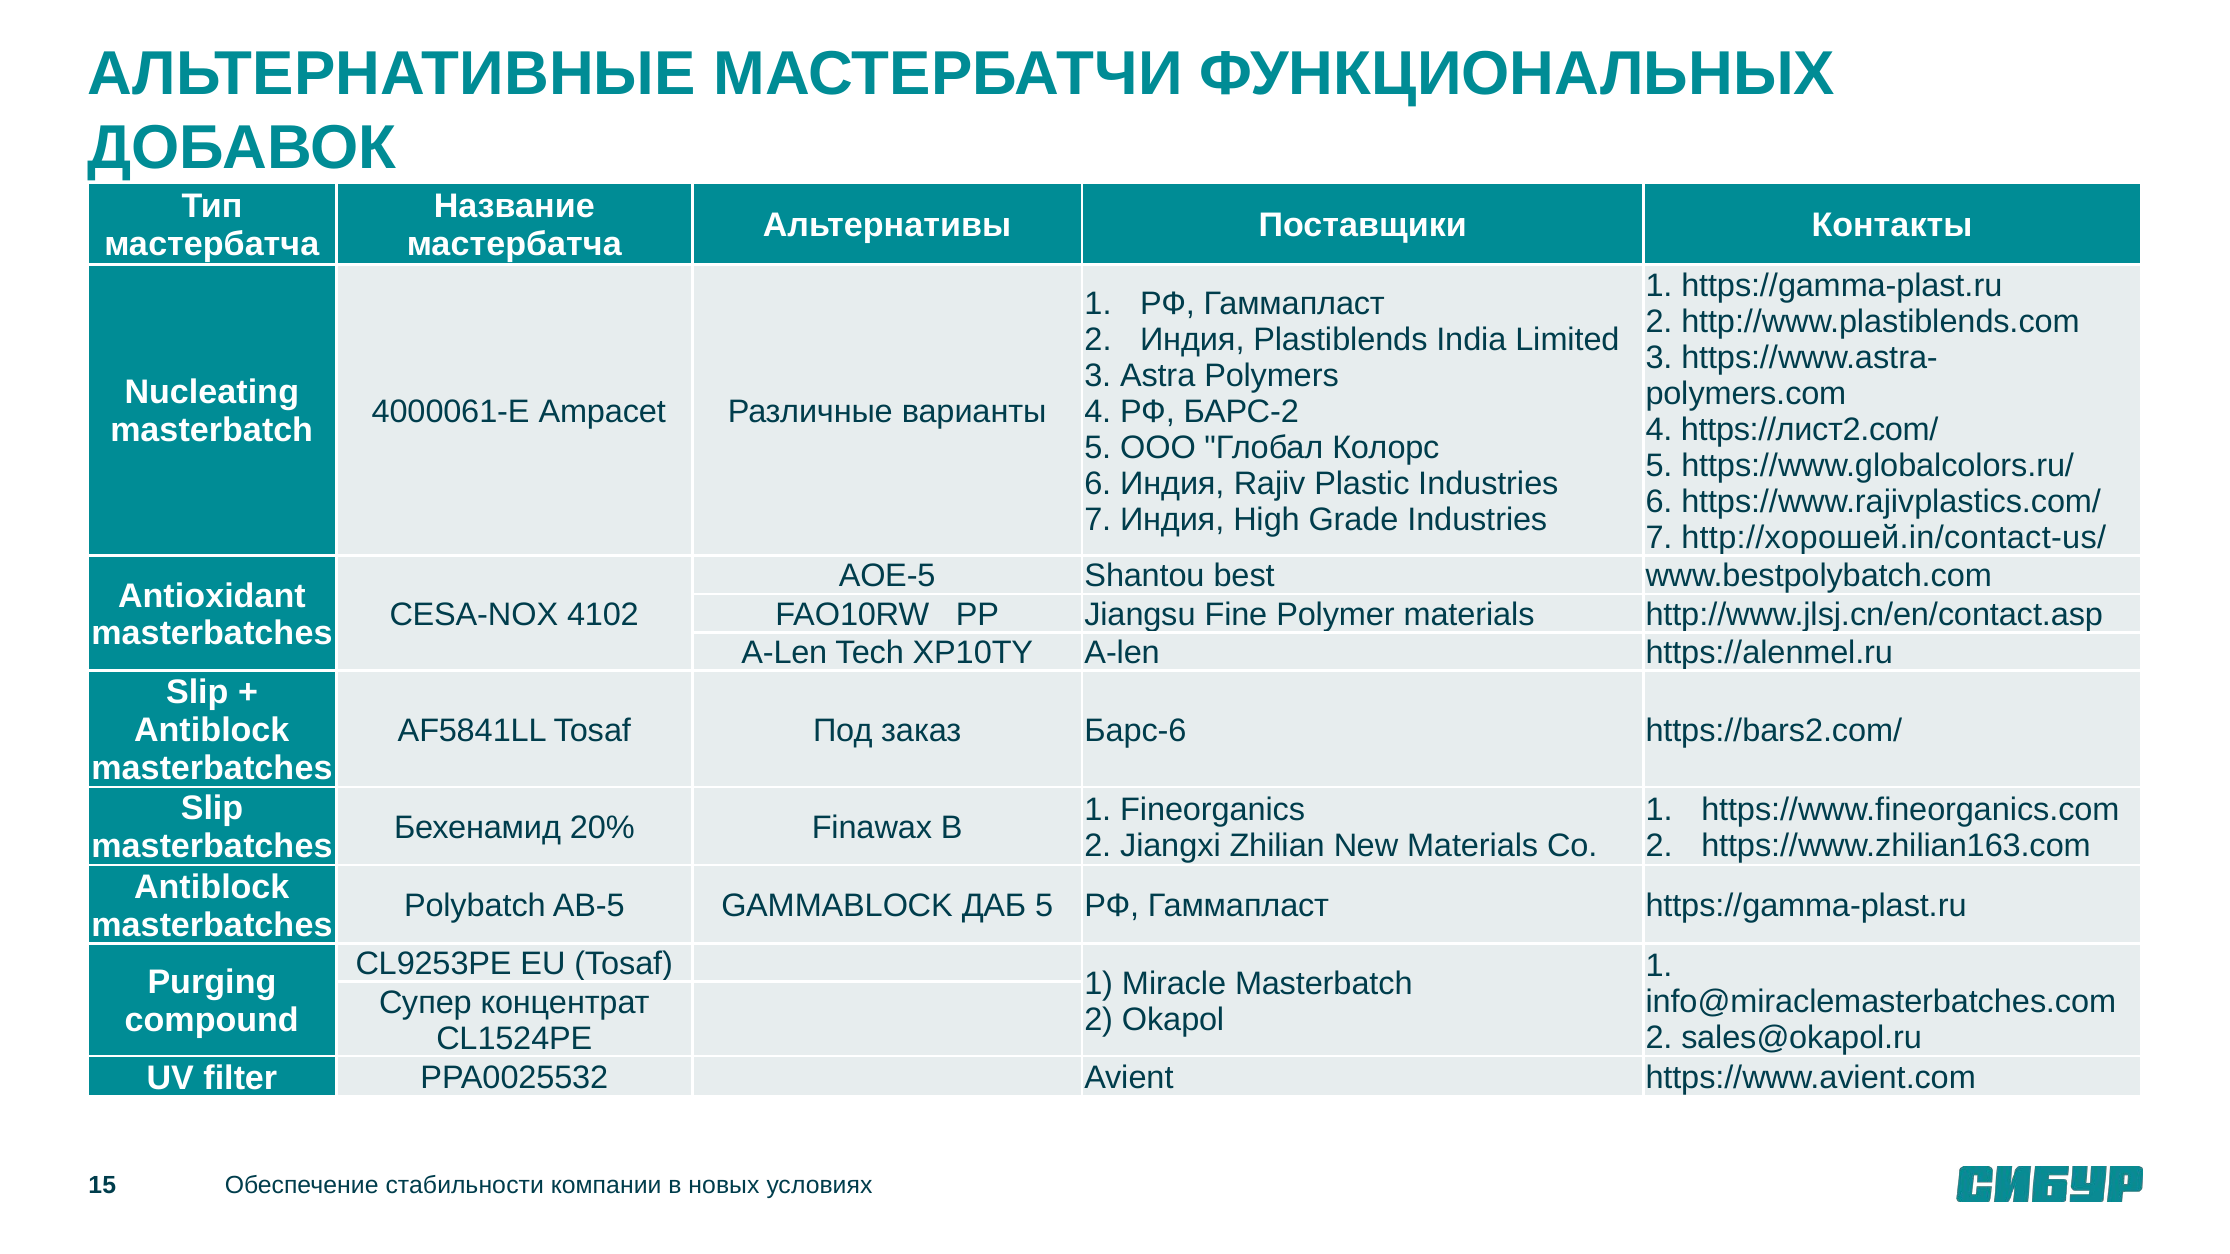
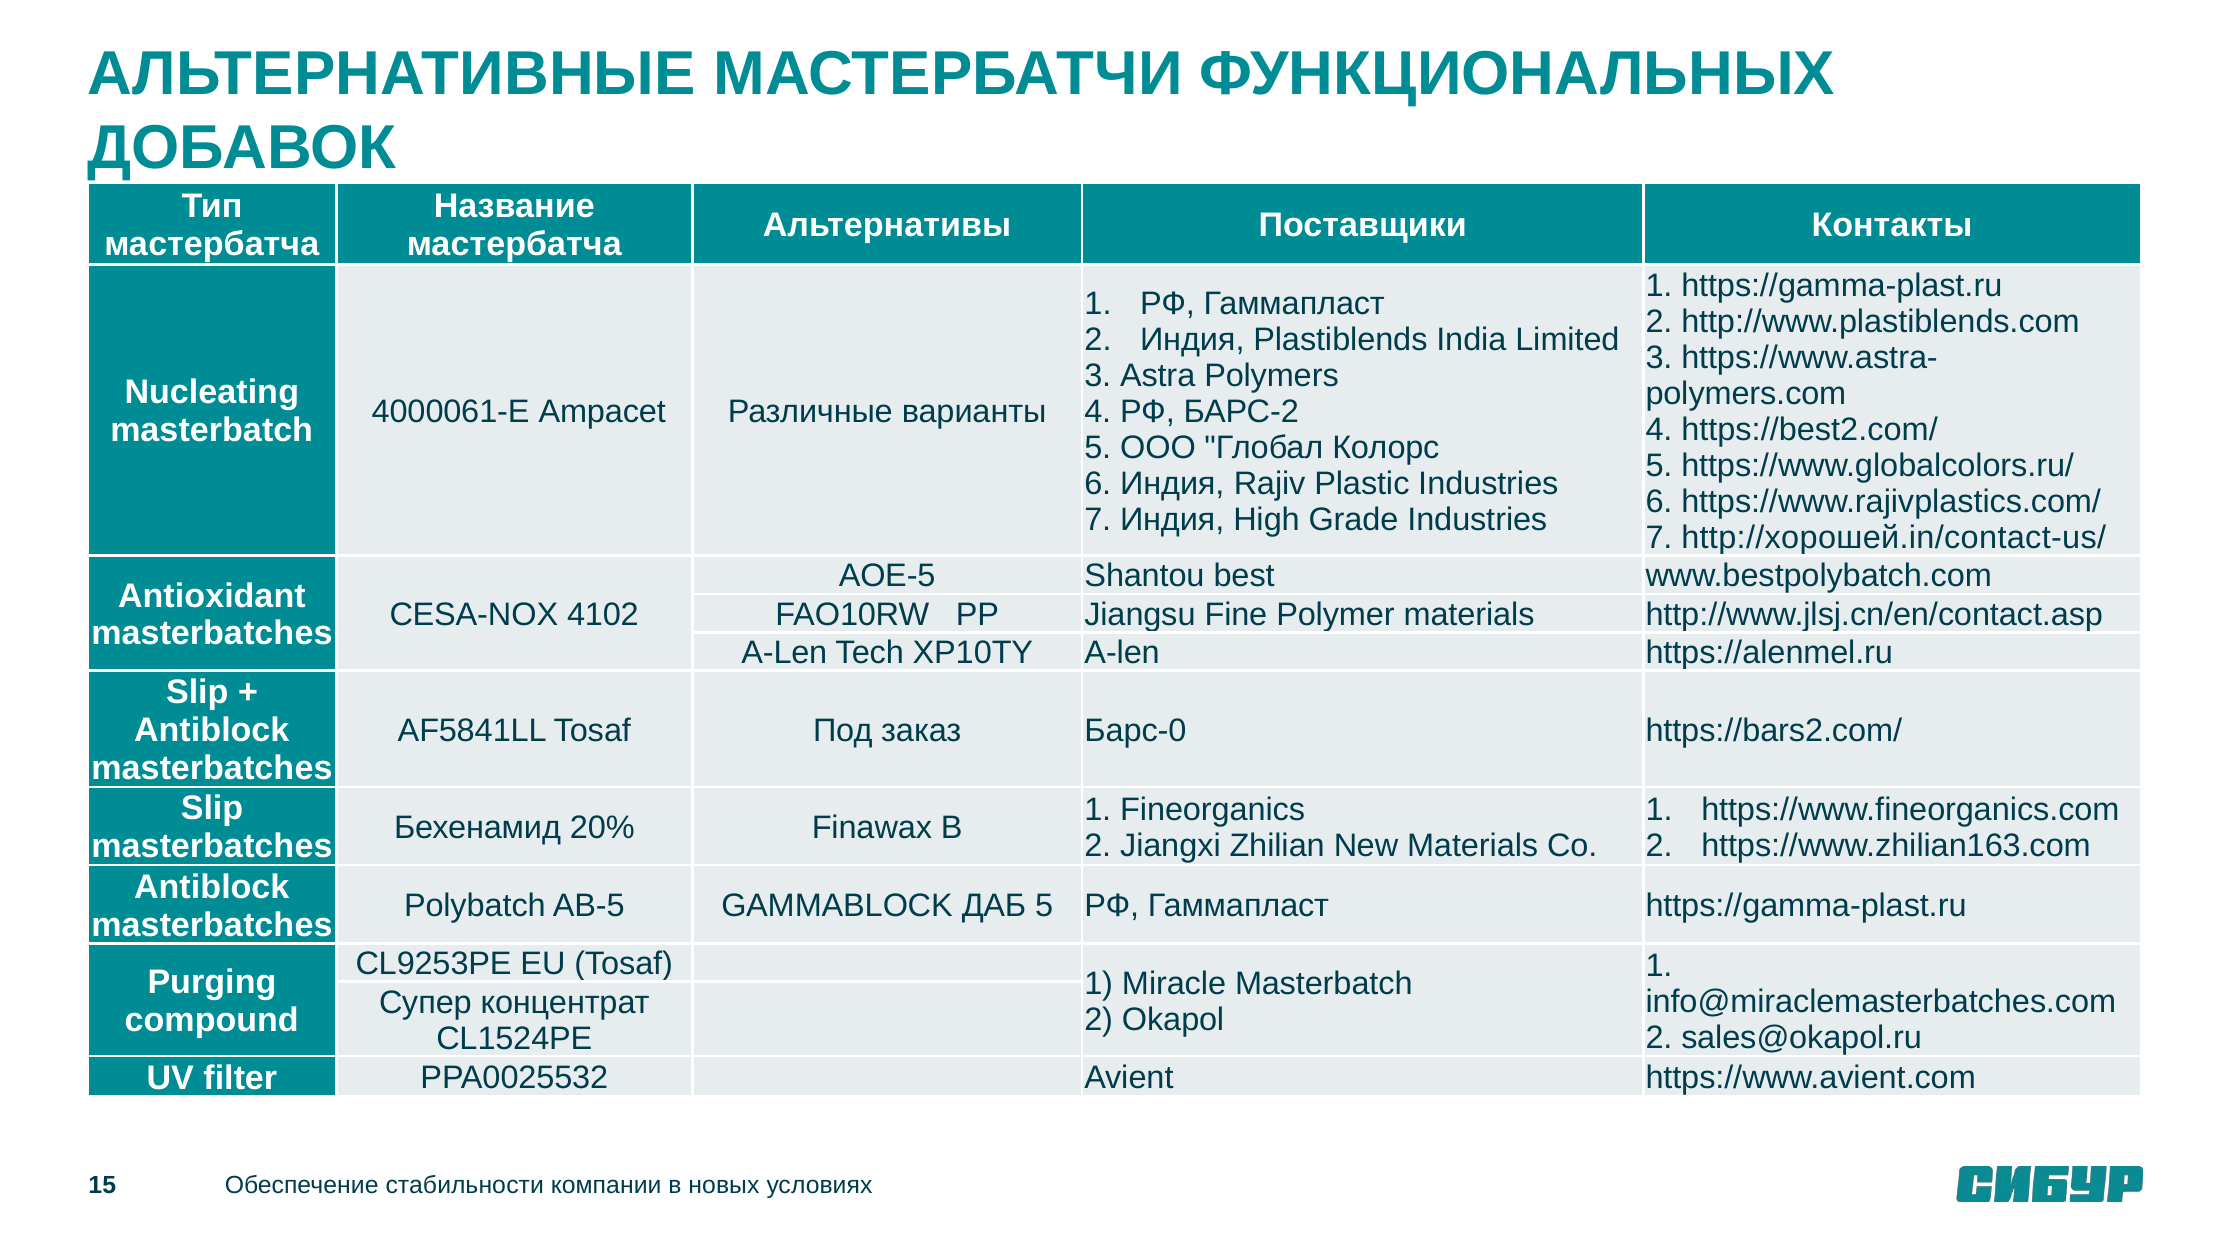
https://лист2.com/: https://лист2.com/ -> https://best2.com/
Барс-6: Барс-6 -> Барс-0
